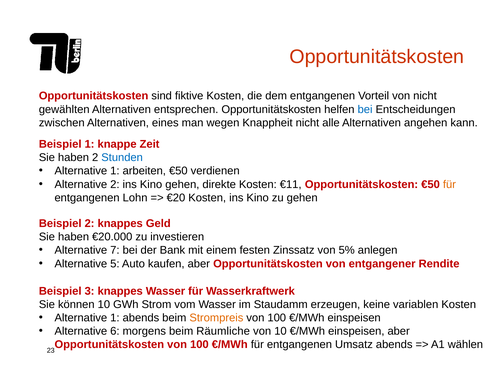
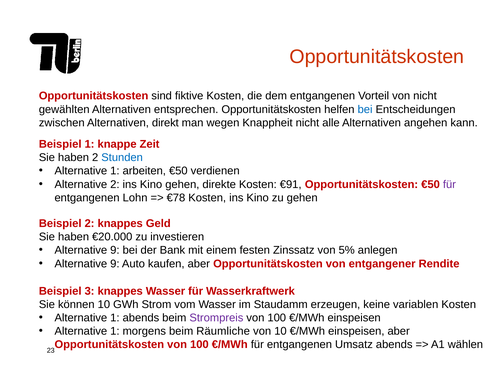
eines: eines -> direkt
€11: €11 -> €91
für at (449, 184) colour: orange -> purple
€20: €20 -> €78
7 at (115, 250): 7 -> 9
5 at (115, 264): 5 -> 9
Strompreis colour: orange -> purple
6 at (115, 331): 6 -> 1
